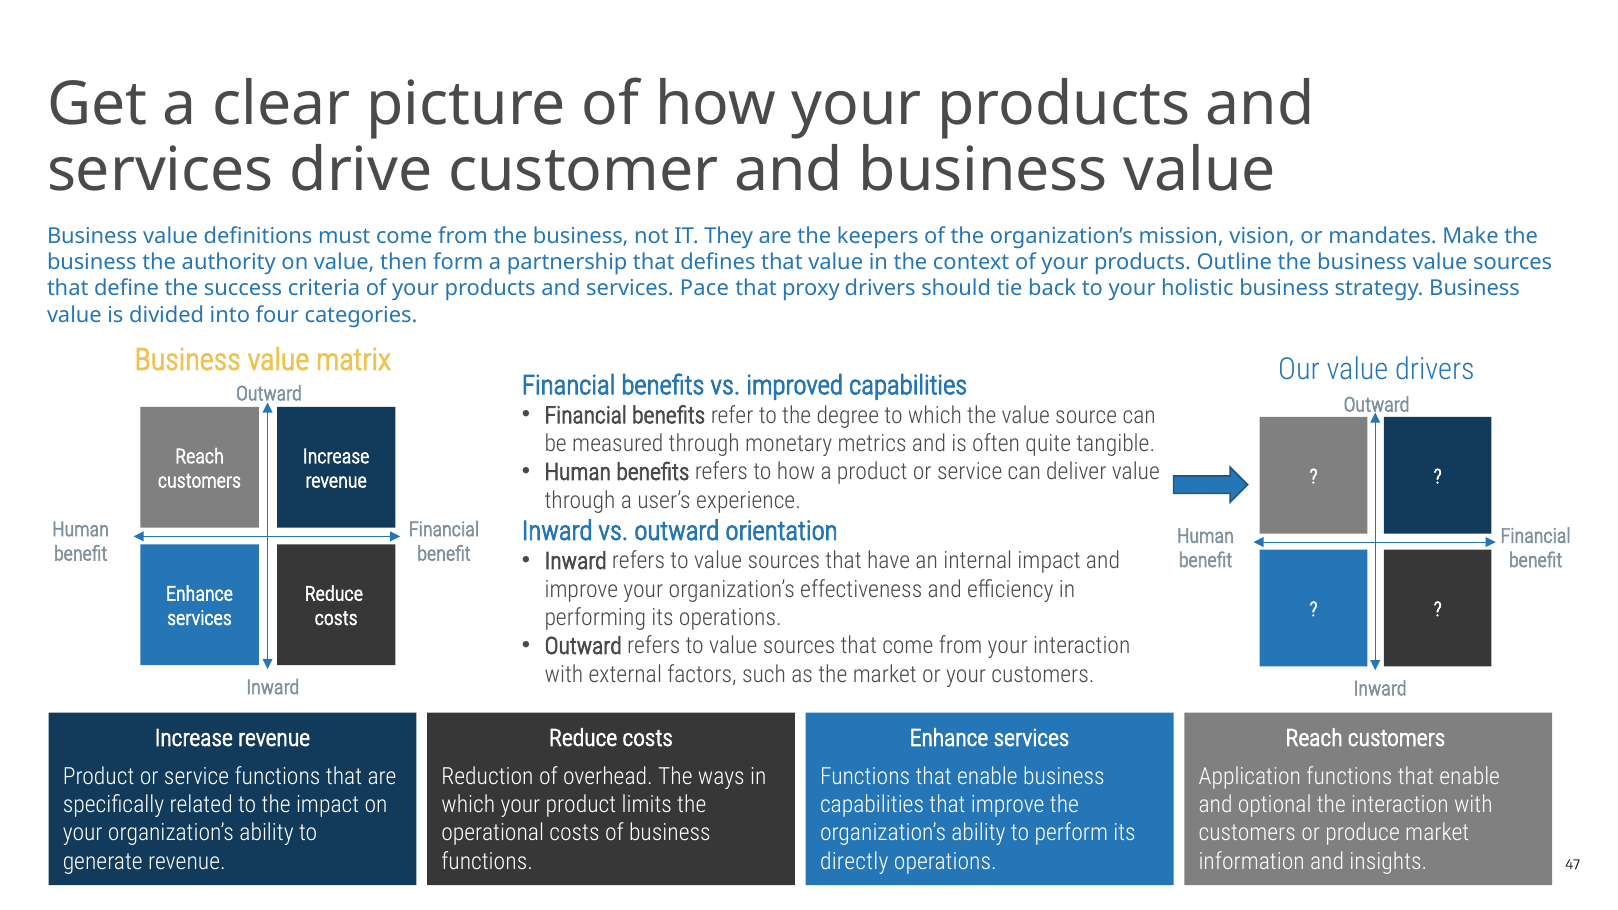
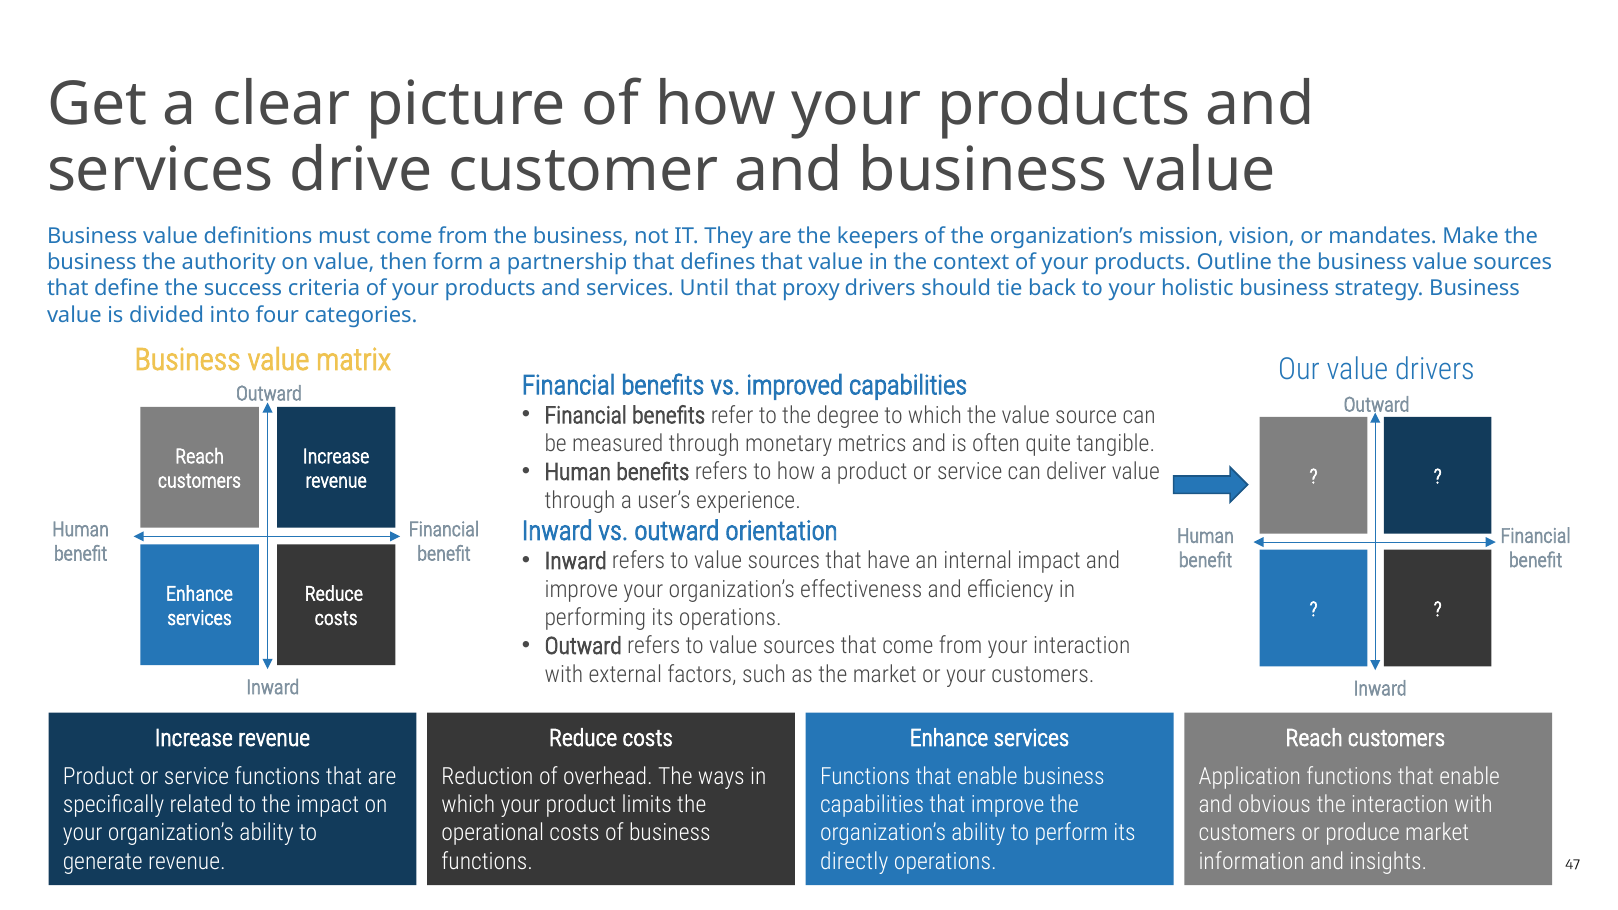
Pace: Pace -> Until
optional: optional -> obvious
